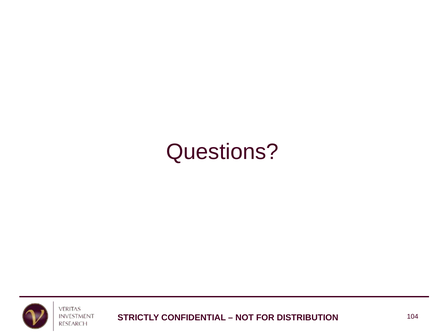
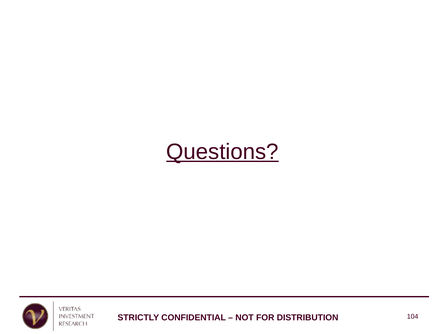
Questions underline: none -> present
